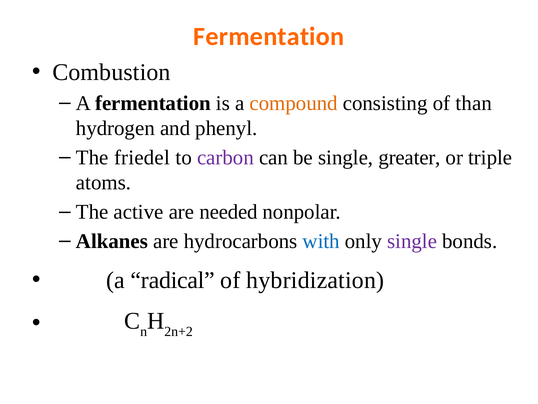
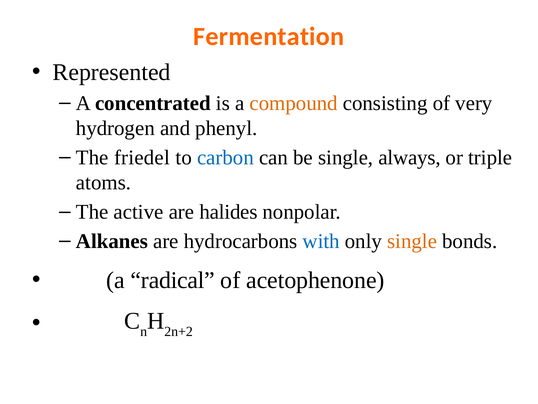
Combustion: Combustion -> Represented
A fermentation: fermentation -> concentrated
than: than -> very
carbon colour: purple -> blue
greater: greater -> always
needed: needed -> halides
single at (412, 241) colour: purple -> orange
hybridization: hybridization -> acetophenone
